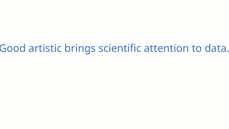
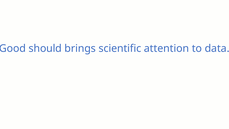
artistic: artistic -> should
